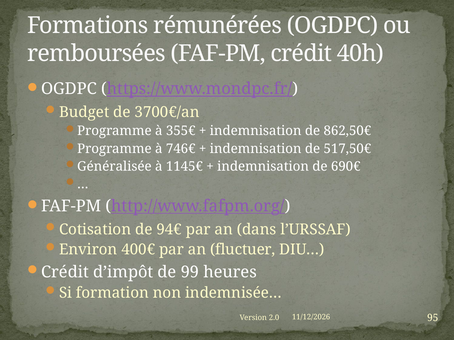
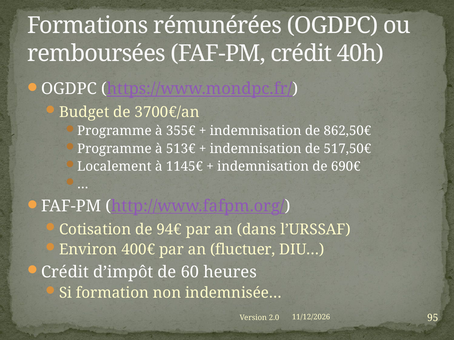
746€: 746€ -> 513€
Généralisée: Généralisée -> Localement
99: 99 -> 60
